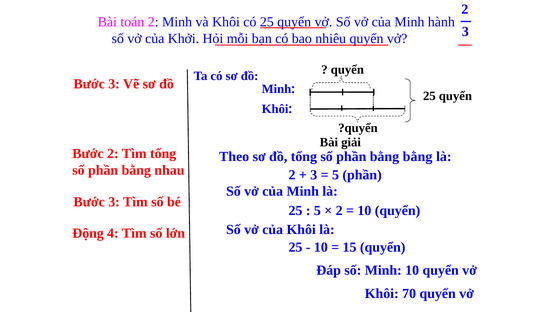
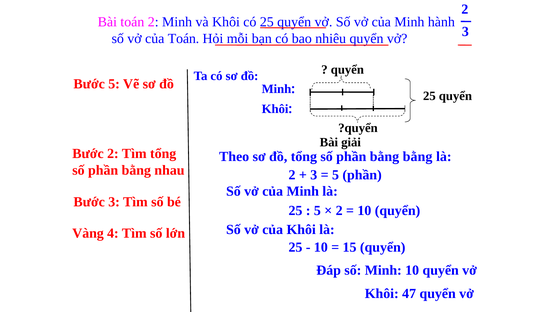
của Khởi: Khởi -> Toán
3 at (114, 84): 3 -> 5
Động: Động -> Vàng
70: 70 -> 47
